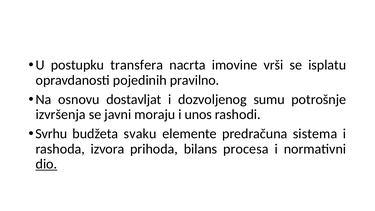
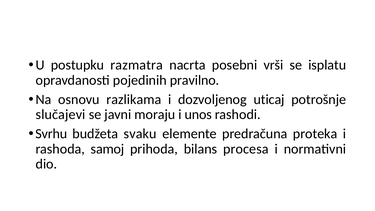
transfera: transfera -> razmatra
imovine: imovine -> posebni
dostavljat: dostavljat -> razlikama
sumu: sumu -> uticaj
izvršenja: izvršenja -> slučajevi
sistema: sistema -> proteka
izvora: izvora -> samoj
dio underline: present -> none
